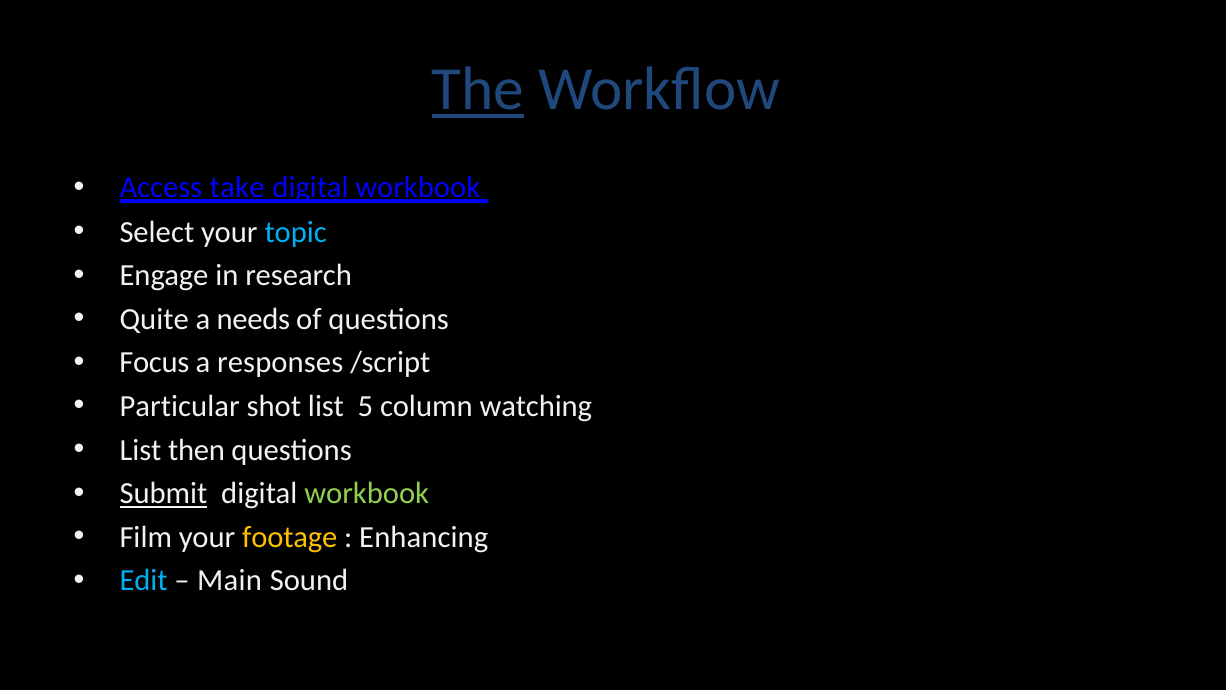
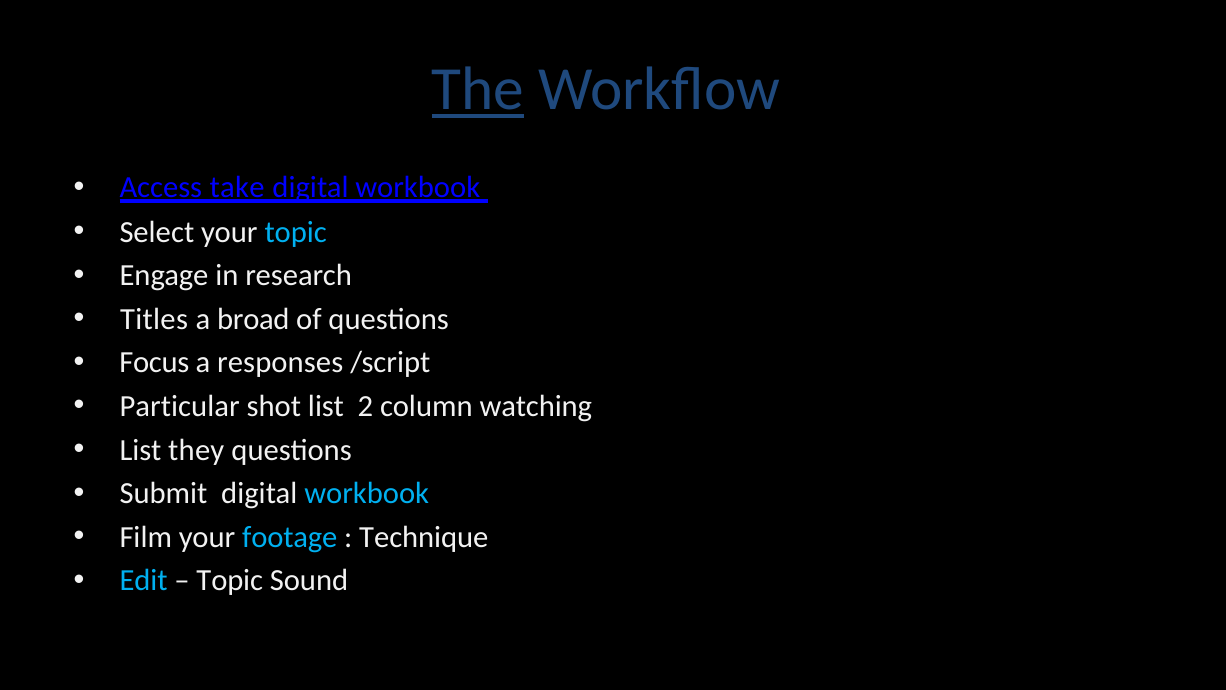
Quite: Quite -> Titles
needs: needs -> broad
5: 5 -> 2
then: then -> they
Submit underline: present -> none
workbook at (367, 493) colour: light green -> light blue
footage colour: yellow -> light blue
Enhancing: Enhancing -> Technique
Main at (230, 580): Main -> Topic
